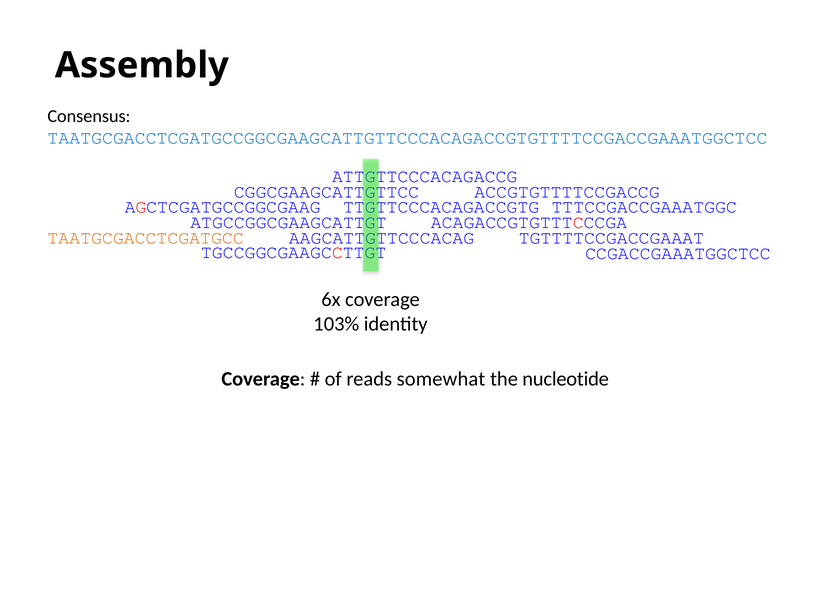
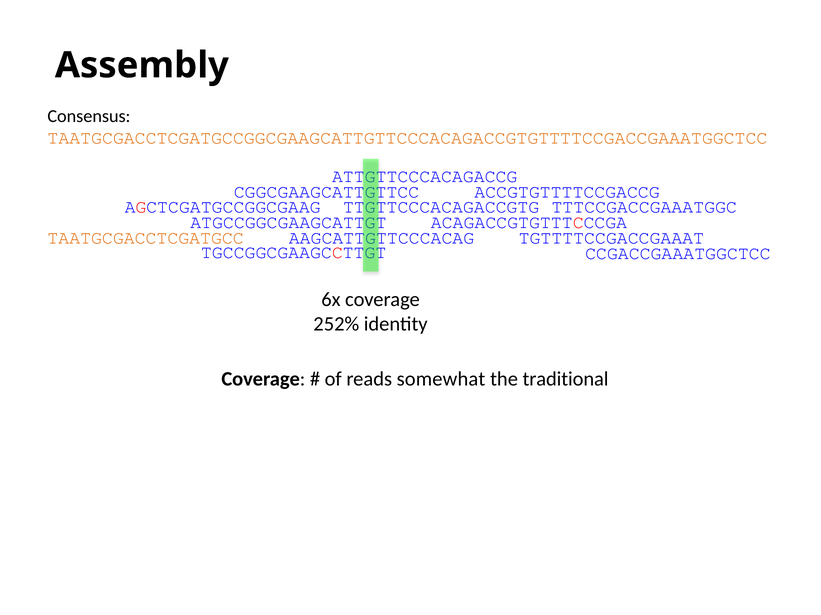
TAATGCGACCTCGATGCCGGCGAAGCATTGTTCCCACAGACCGTGTTTTCCGACCGAAATGGCTCC colour: blue -> orange
103%: 103% -> 252%
nucleotide: nucleotide -> traditional
